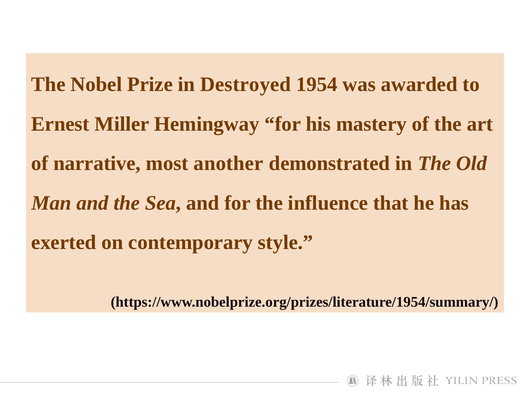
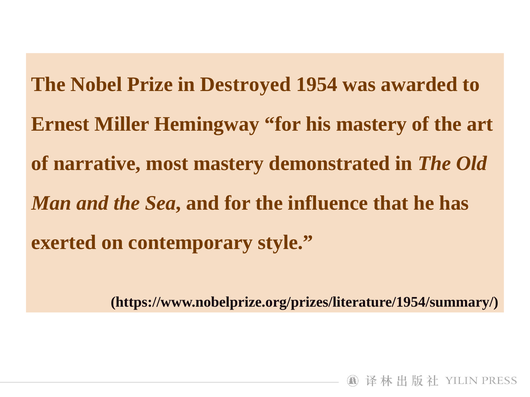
most another: another -> mastery
